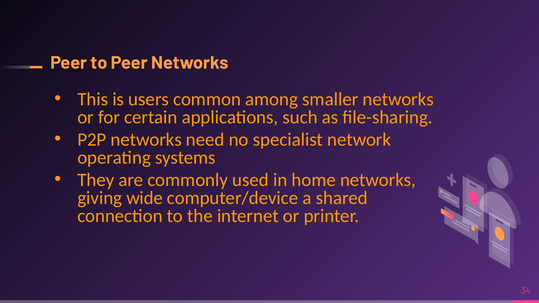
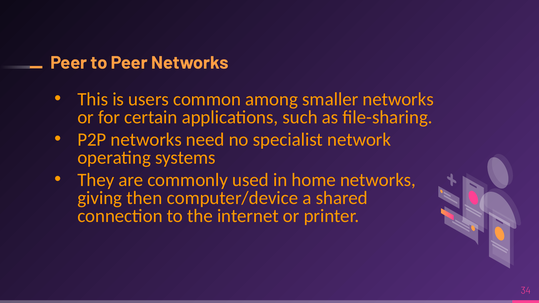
wide: wide -> then
